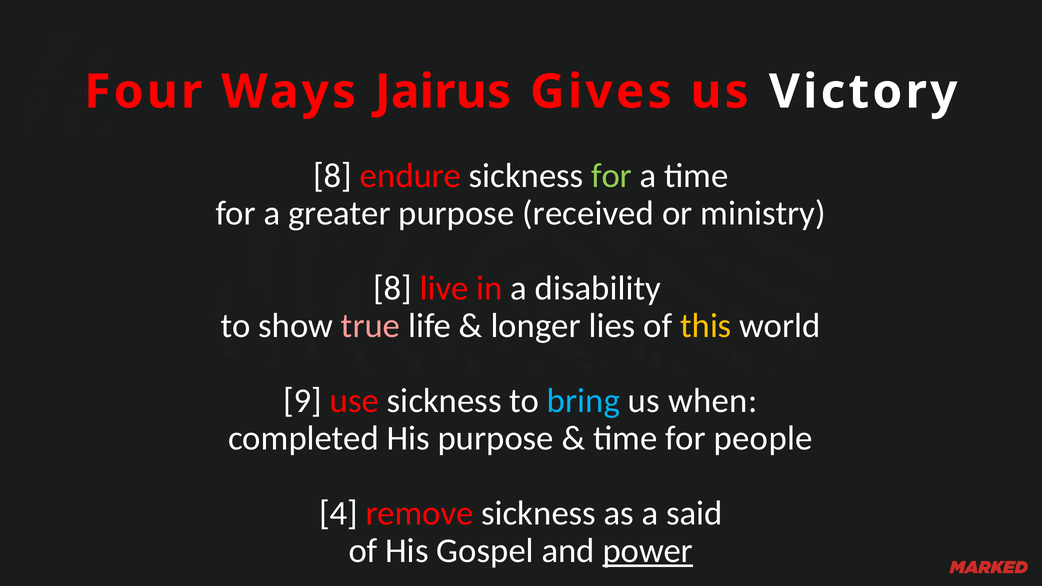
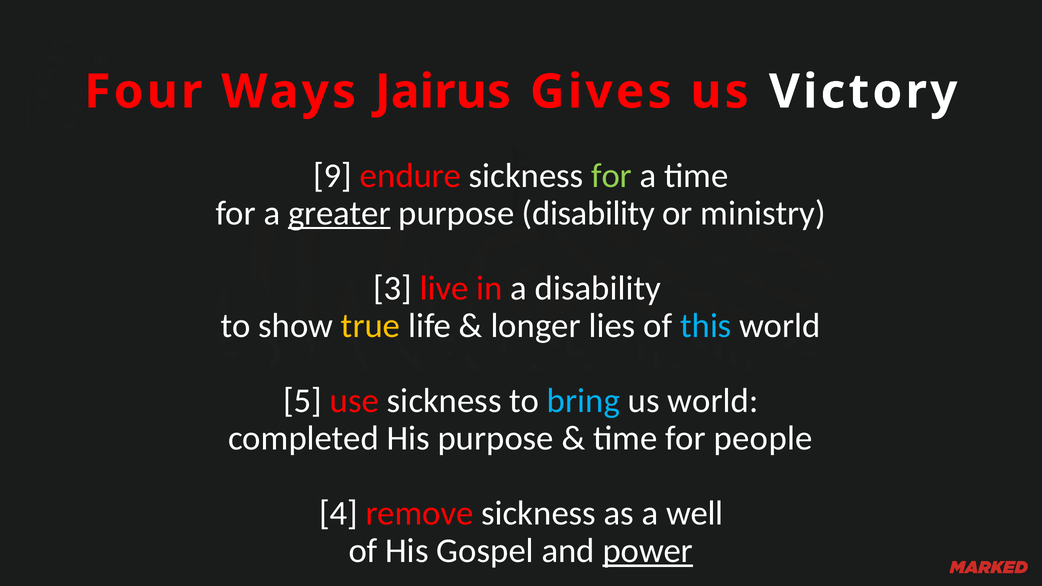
8 at (333, 176): 8 -> 9
greater underline: none -> present
purpose received: received -> disability
8 at (393, 288): 8 -> 3
true colour: pink -> yellow
this colour: yellow -> light blue
9: 9 -> 5
us when: when -> world
said: said -> well
